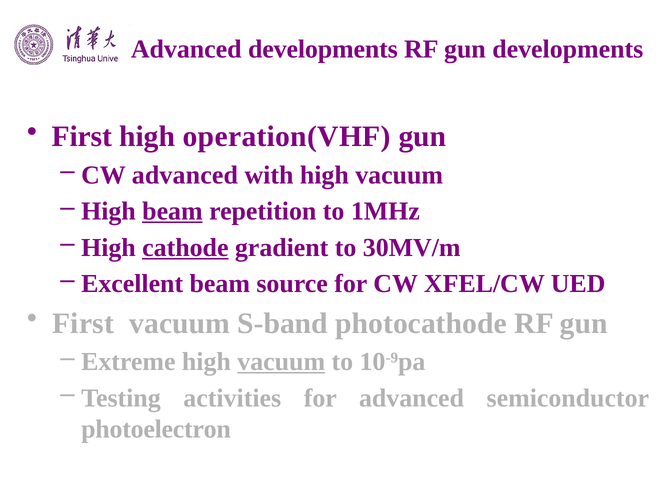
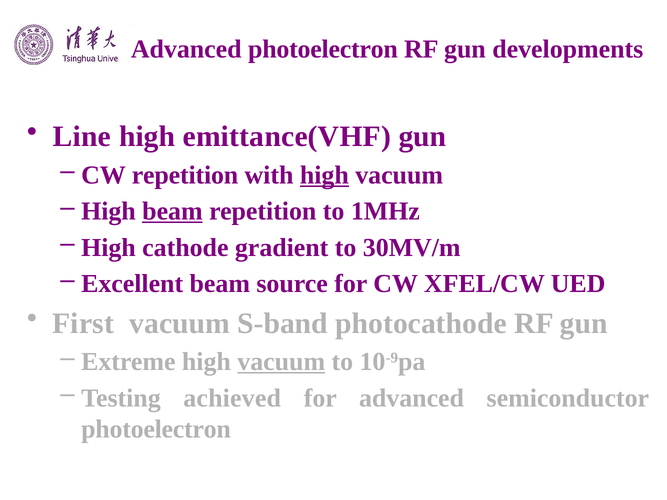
Advanced developments: developments -> photoelectron
First at (82, 137): First -> Line
operation(VHF: operation(VHF -> emittance(VHF
CW advanced: advanced -> repetition
high at (324, 175) underline: none -> present
cathode underline: present -> none
activities: activities -> achieved
